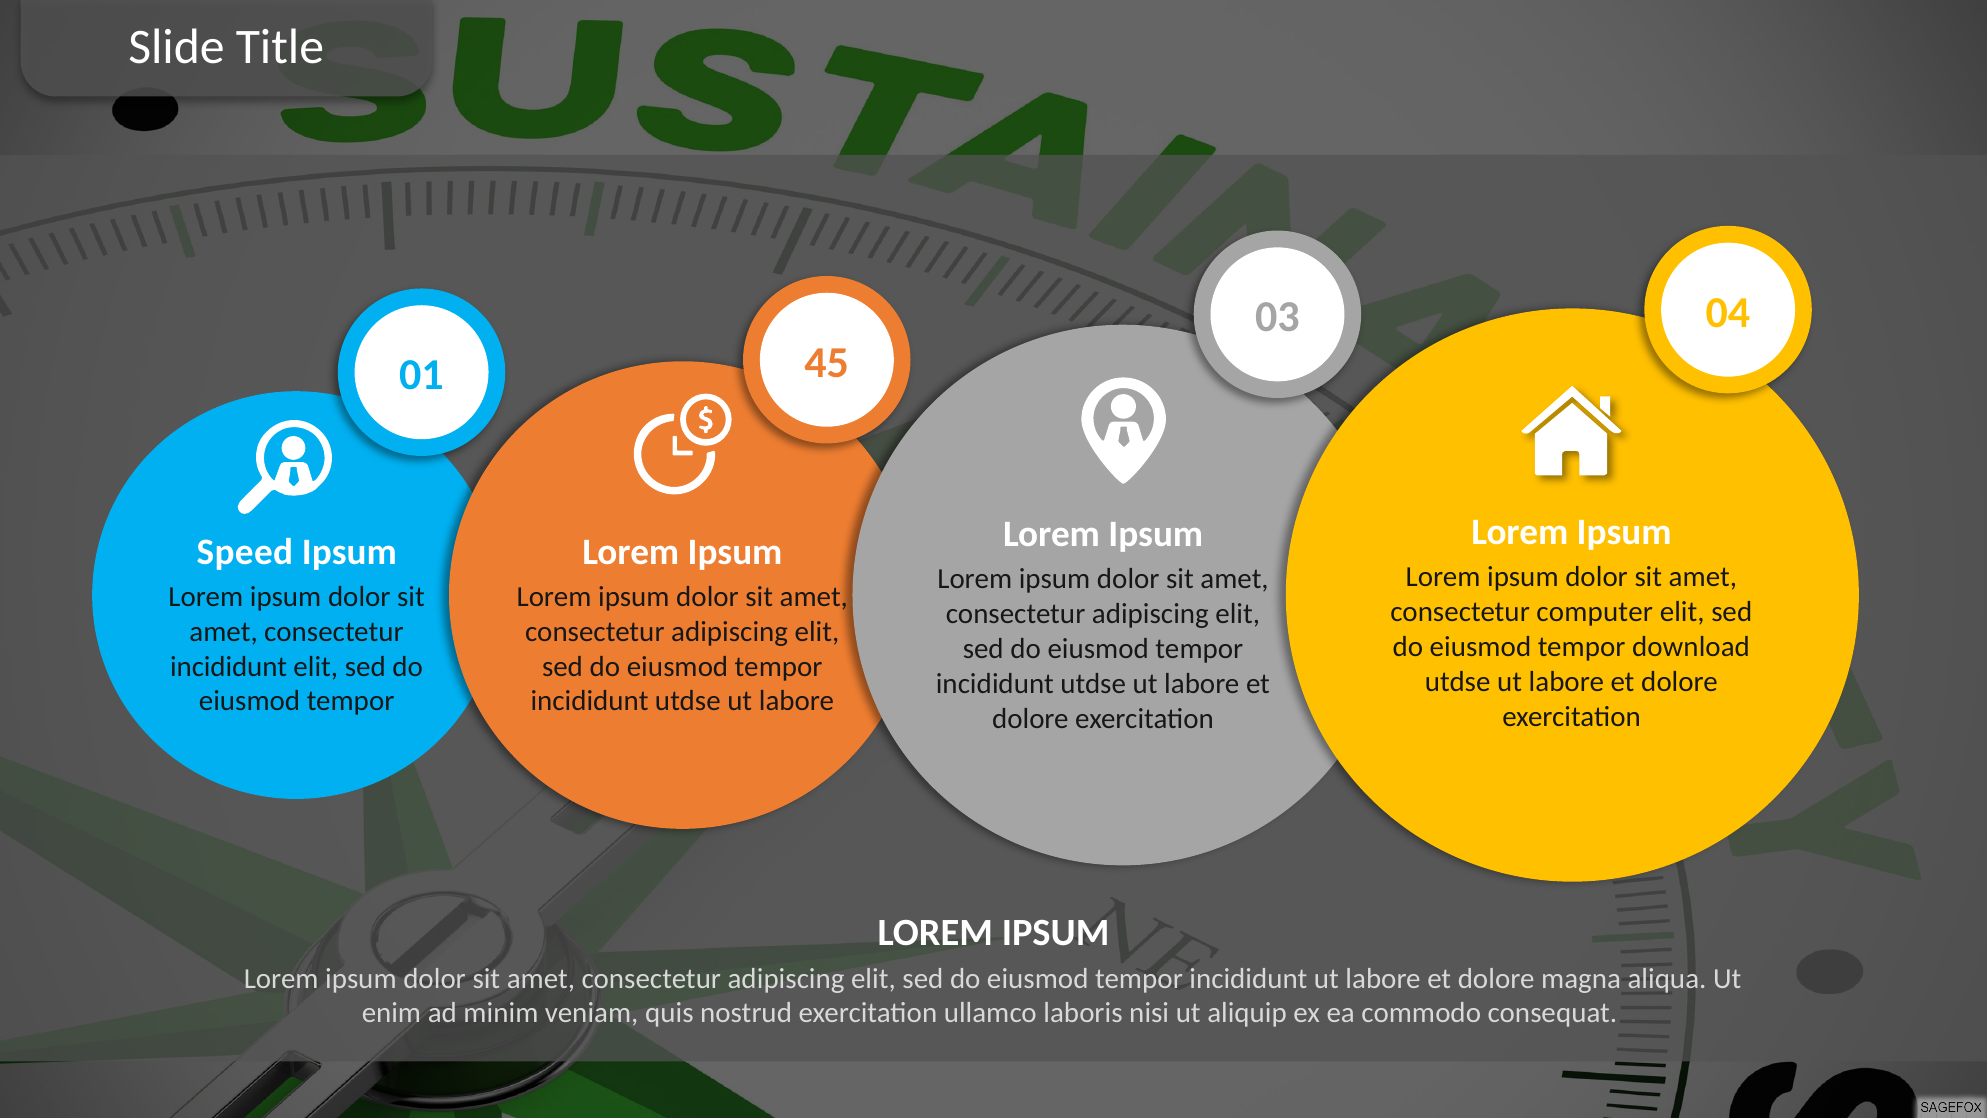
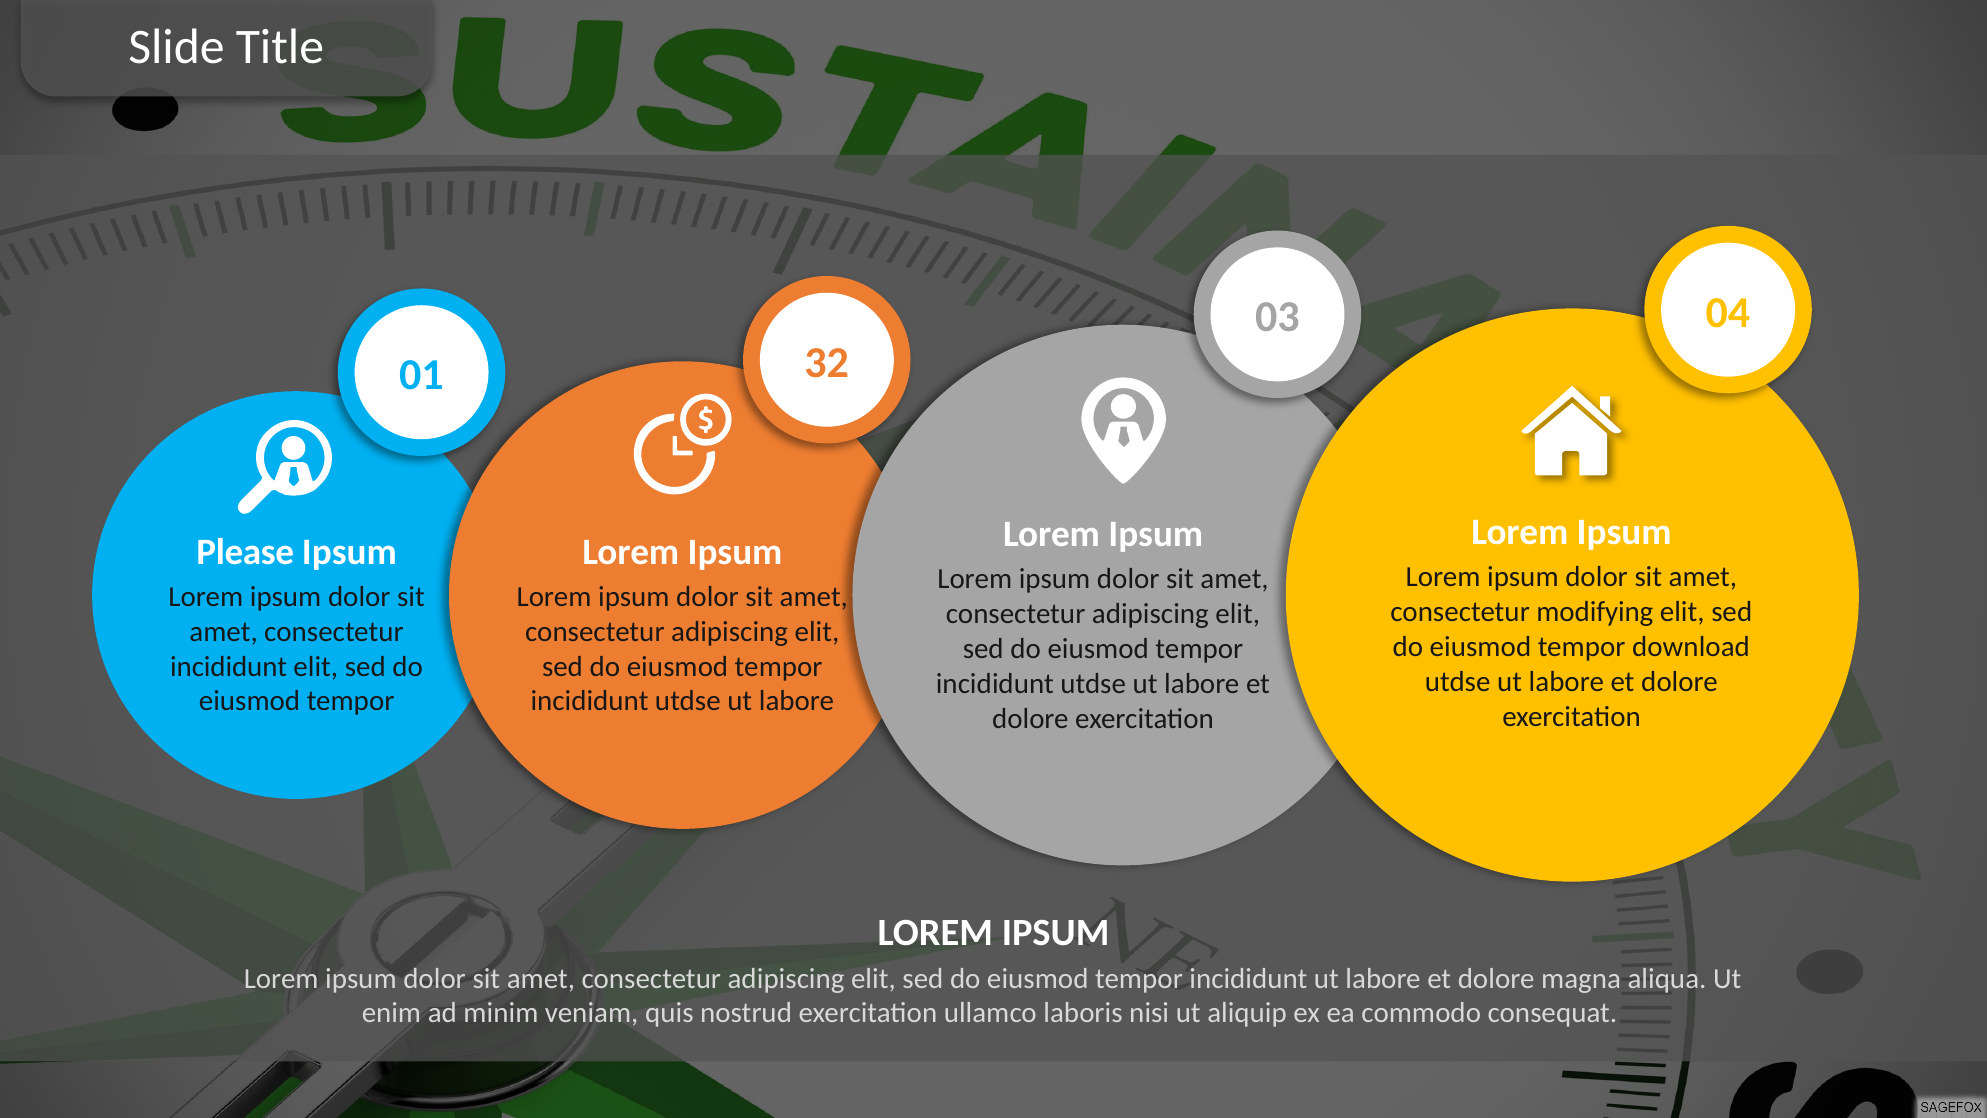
45: 45 -> 32
Speed: Speed -> Please
computer: computer -> modifying
